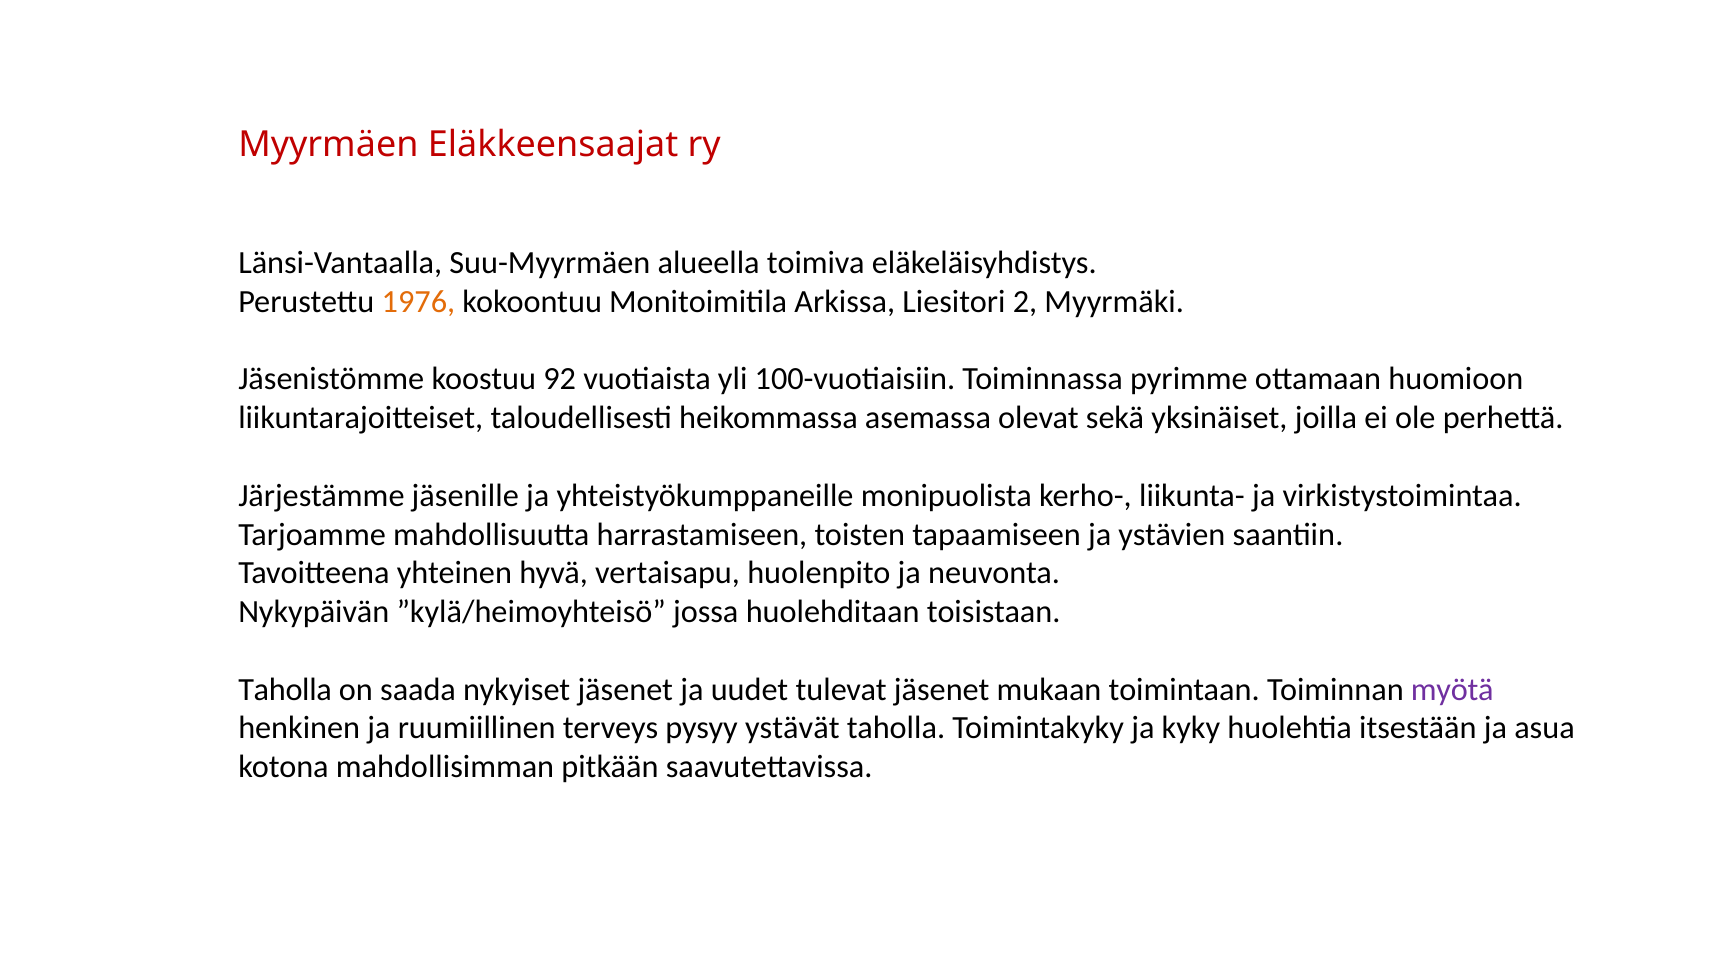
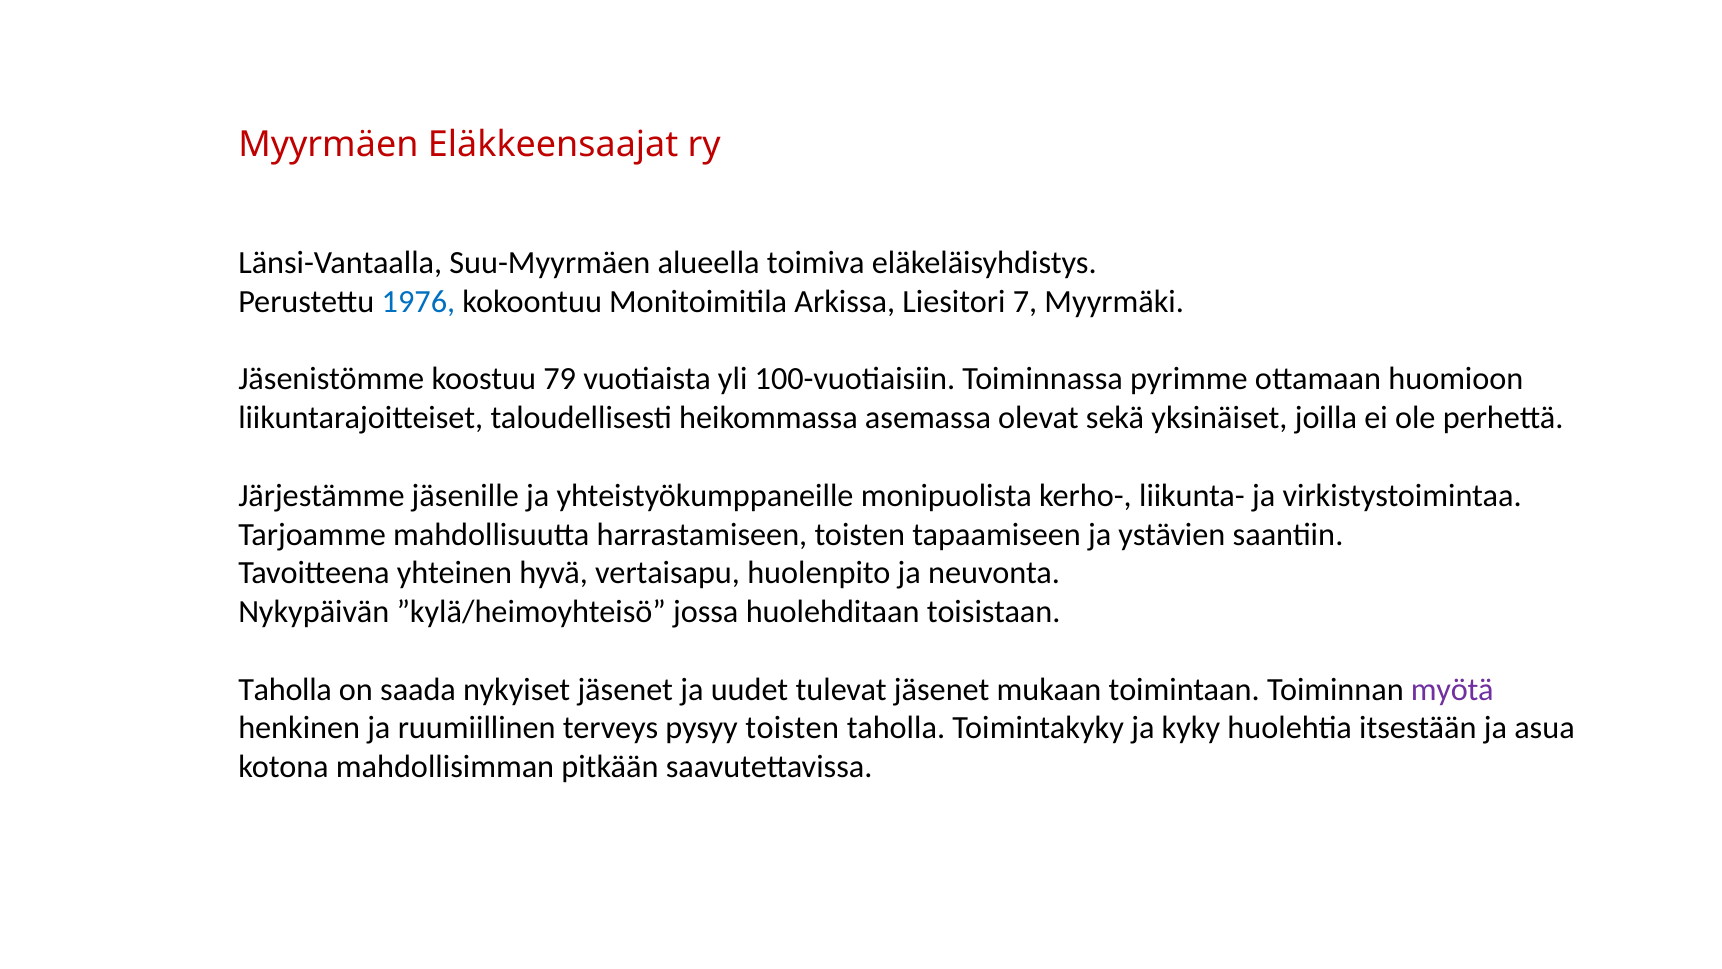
1976 colour: orange -> blue
2: 2 -> 7
92: 92 -> 79
pysyy ystävät: ystävät -> toisten
